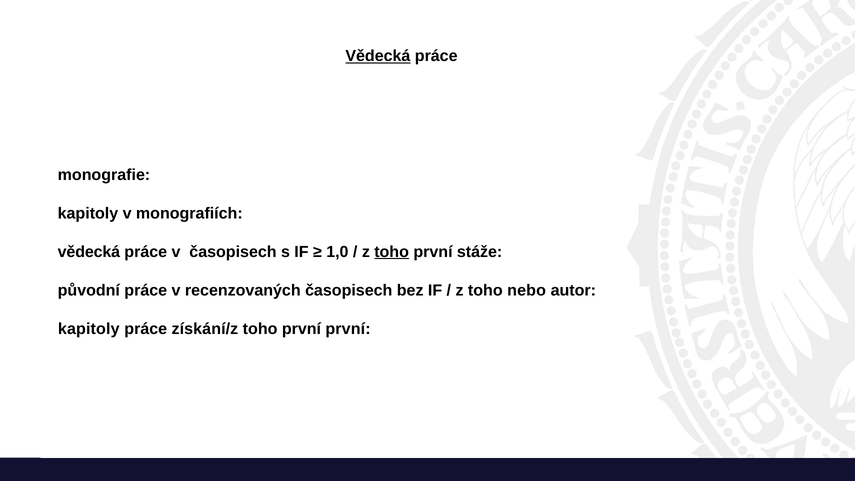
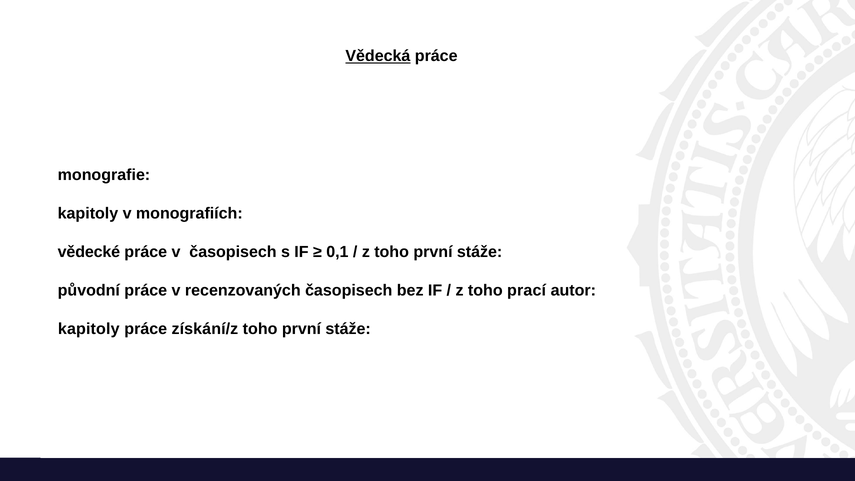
vědecká at (89, 252): vědecká -> vědecké
1,0: 1,0 -> 0,1
toho at (392, 252) underline: present -> none
nebo: nebo -> prací
první at (348, 329): první -> stáže
